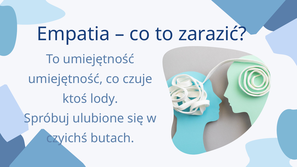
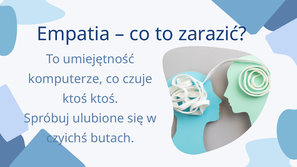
umiejętność at (65, 79): umiejętność -> komputerze
ktoś lody: lody -> ktoś
